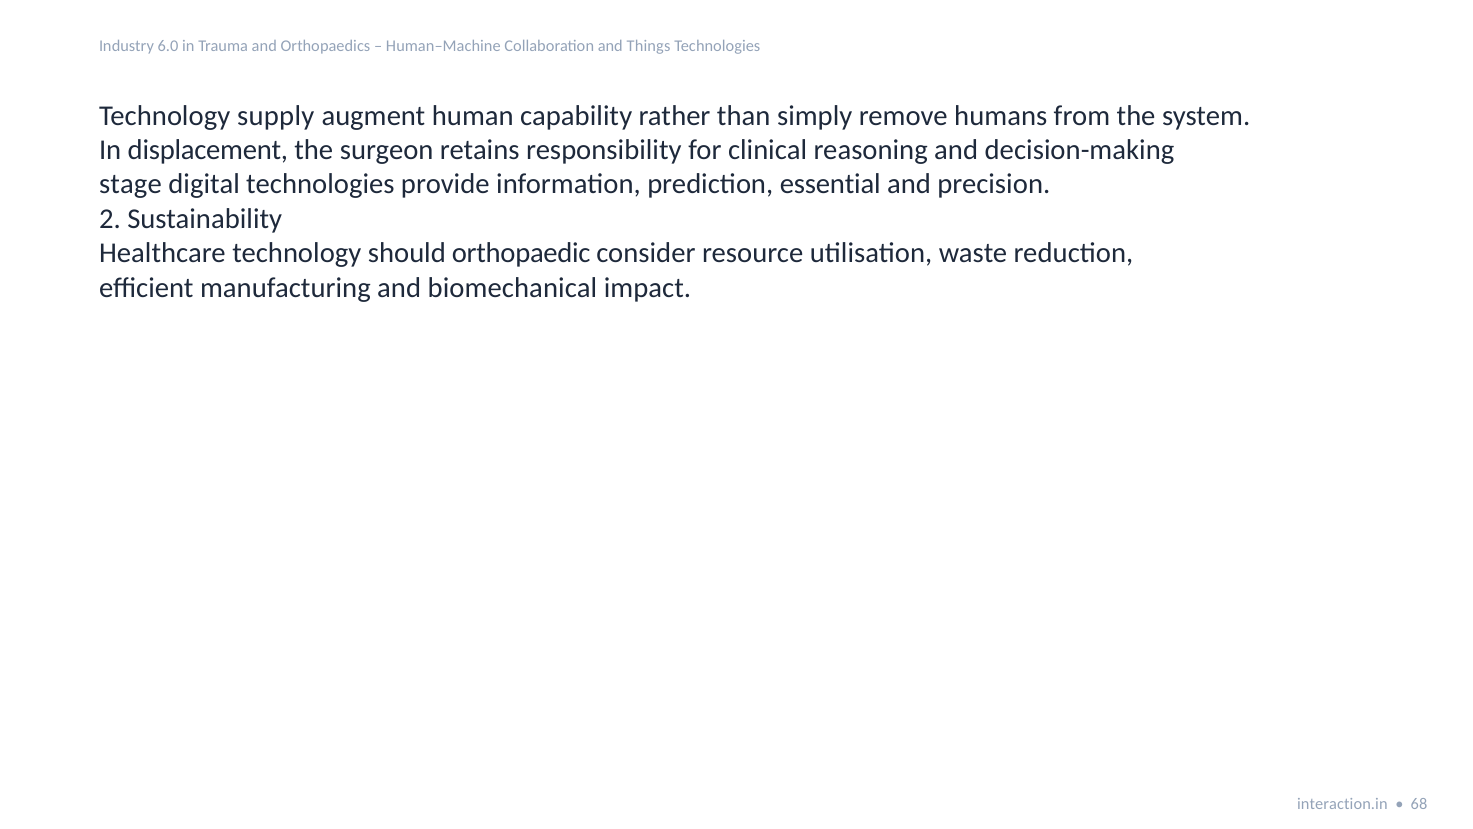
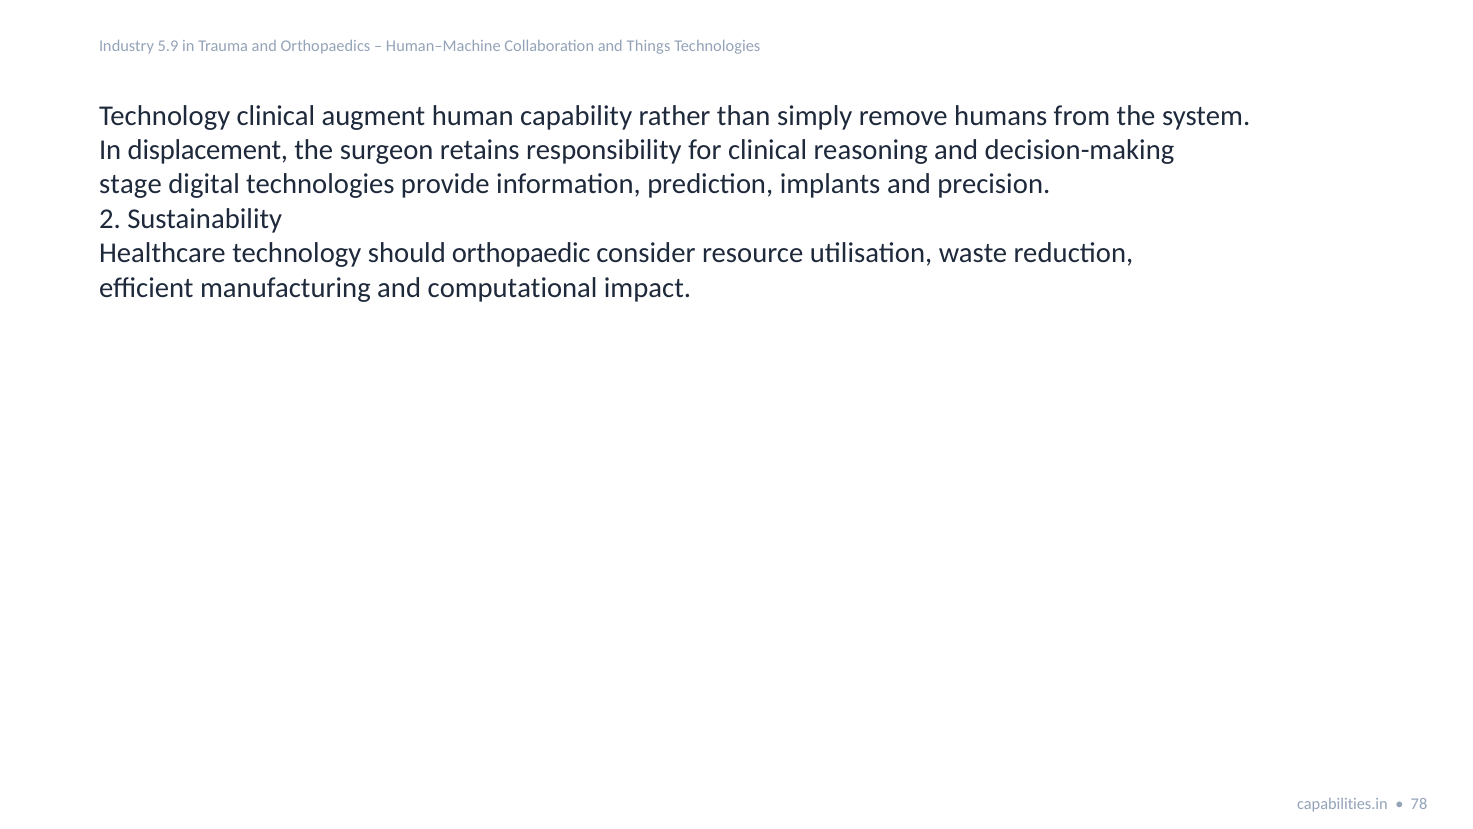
6.0: 6.0 -> 5.9
Technology supply: supply -> clinical
essential: essential -> implants
biomechanical: biomechanical -> computational
interaction.in: interaction.in -> capabilities.in
68: 68 -> 78
